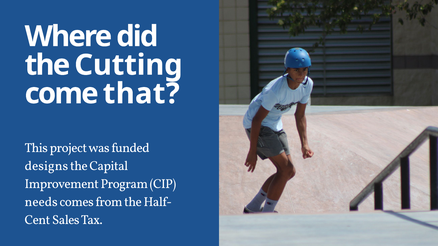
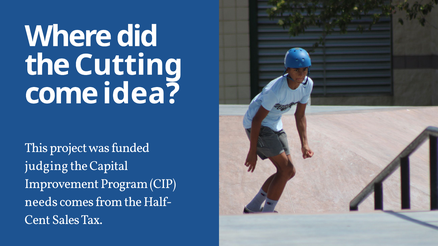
that: that -> idea
designs: designs -> judging
